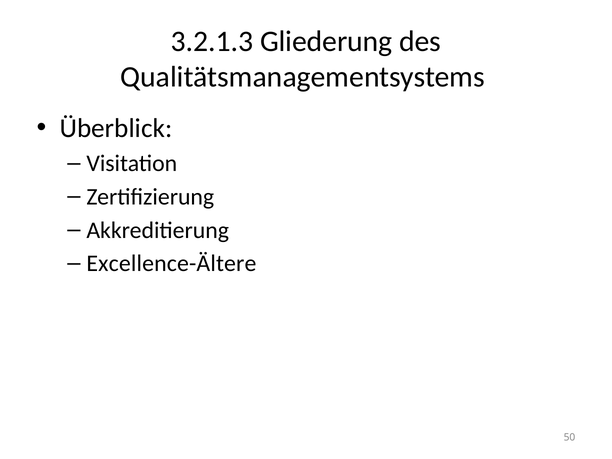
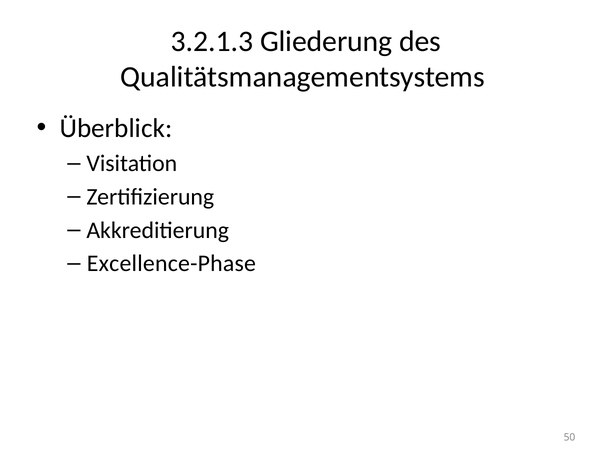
Excellence-Ältere: Excellence-Ältere -> Excellence-Phase
